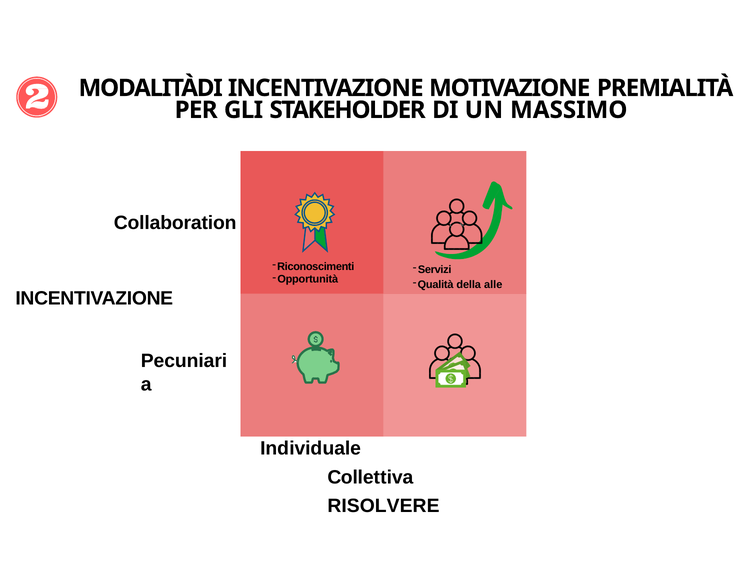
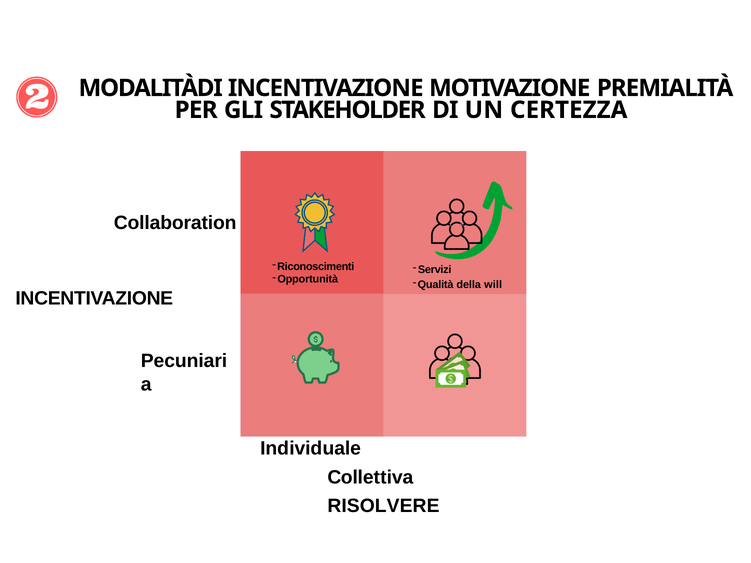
MASSIMO: MASSIMO -> CERTEZZA
alle: alle -> will
